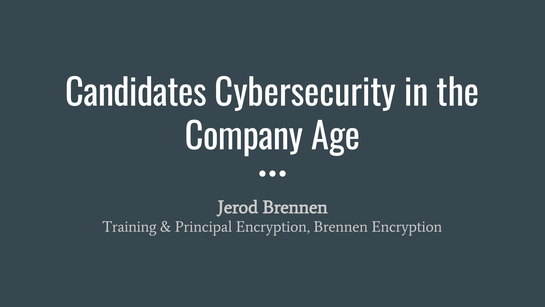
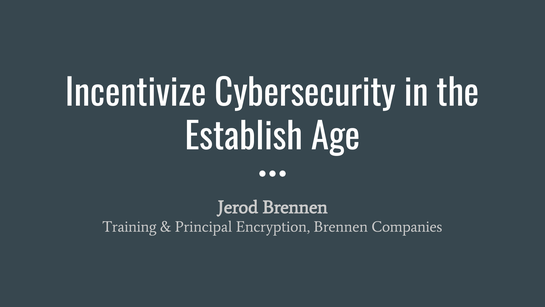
Candidates: Candidates -> Incentivize
Company: Company -> Establish
Brennen Encryption: Encryption -> Companies
